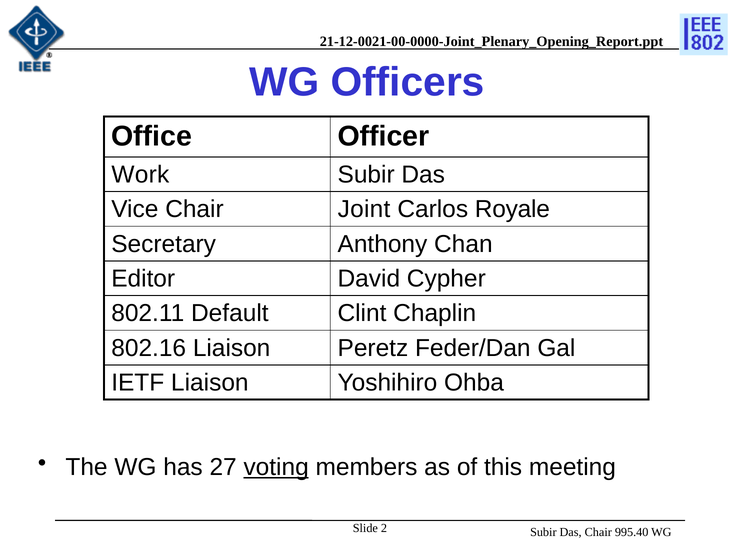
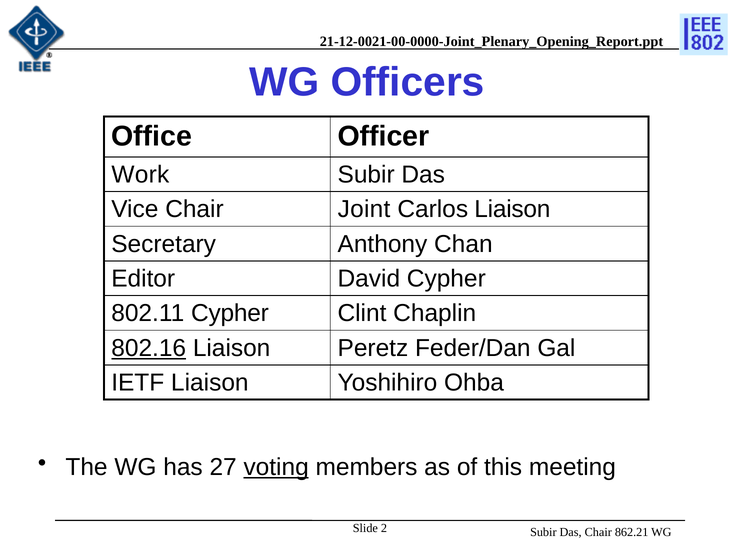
Carlos Royale: Royale -> Liaison
802.11 Default: Default -> Cypher
802.16 underline: none -> present
995.40: 995.40 -> 862.21
